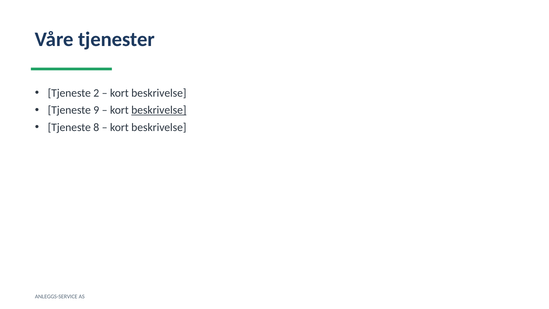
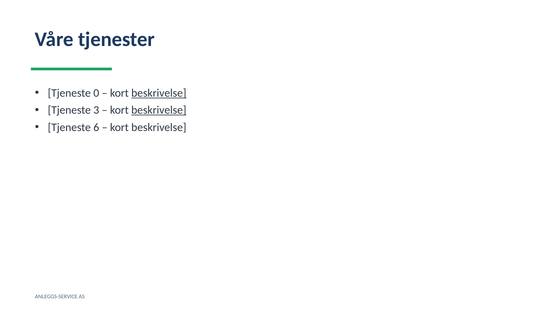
2: 2 -> 0
beskrivelse at (159, 93) underline: none -> present
9: 9 -> 3
8: 8 -> 6
